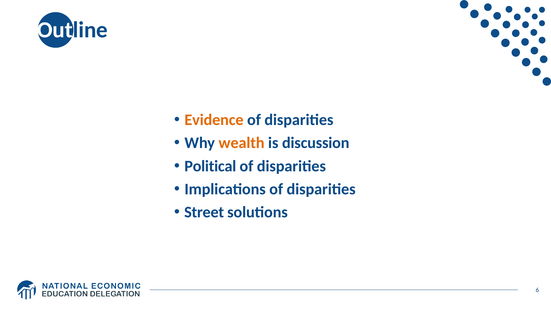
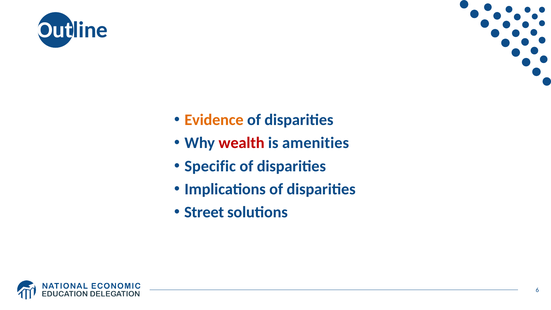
wealth colour: orange -> red
discussion: discussion -> amenities
Political: Political -> Specific
